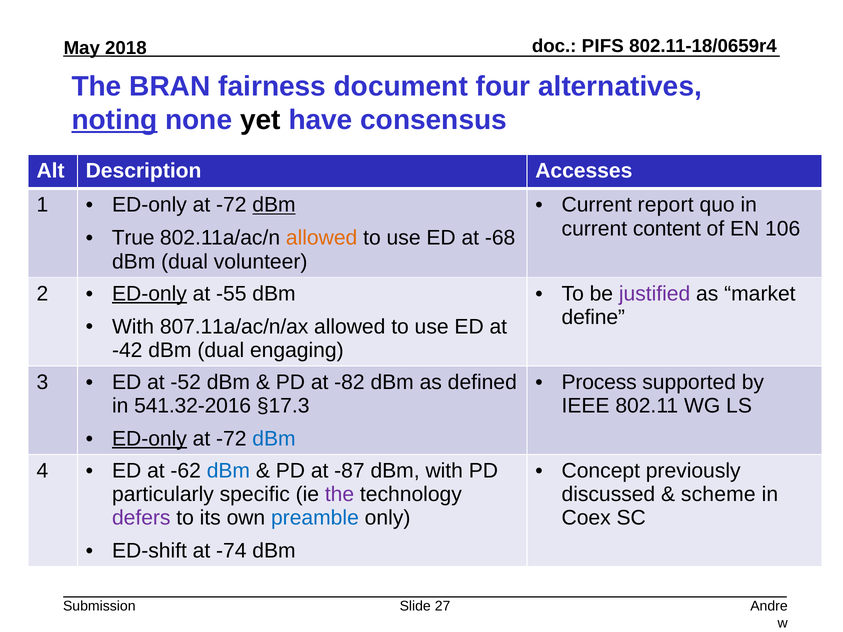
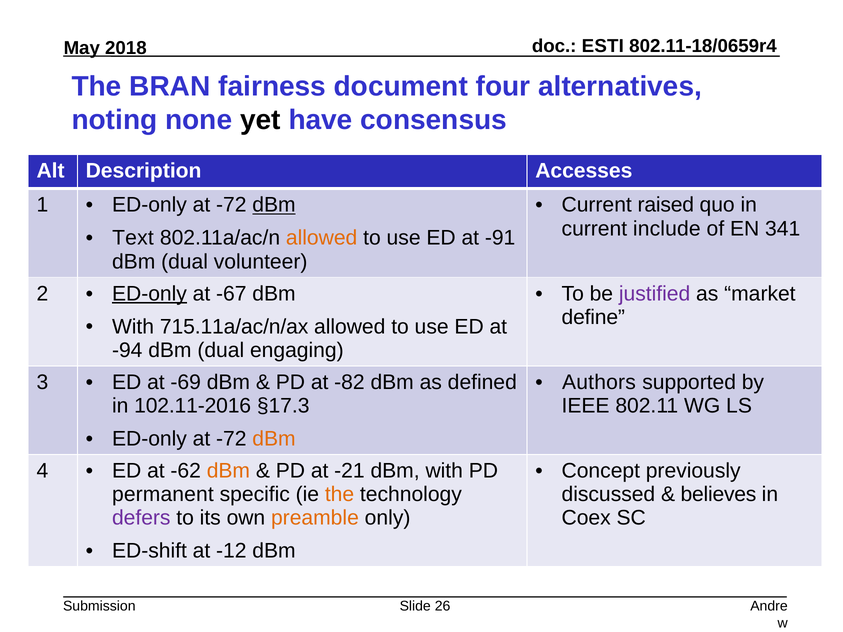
PIFS: PIFS -> ESTI
noting underline: present -> none
report: report -> raised
content: content -> include
106: 106 -> 341
True: True -> Text
-68: -68 -> -91
-55: -55 -> -67
807.11a/ac/n/ax: 807.11a/ac/n/ax -> 715.11a/ac/n/ax
-42: -42 -> -94
-52: -52 -> -69
Process: Process -> Authors
541.32-2016: 541.32-2016 -> 102.11-2016
ED-only at (149, 439) underline: present -> none
dBm at (274, 439) colour: blue -> orange
dBm at (228, 471) colour: blue -> orange
-87: -87 -> -21
particularly: particularly -> permanent
the at (340, 495) colour: purple -> orange
scheme: scheme -> believes
preamble colour: blue -> orange
-74: -74 -> -12
27: 27 -> 26
